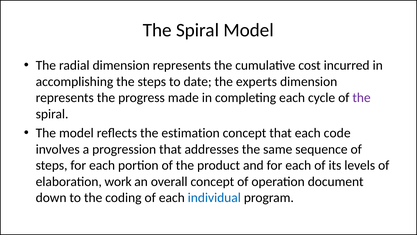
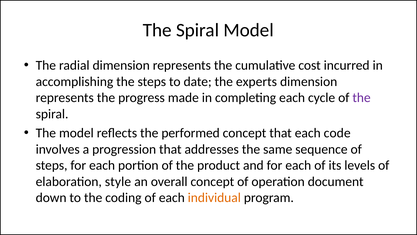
estimation: estimation -> performed
work: work -> style
individual colour: blue -> orange
